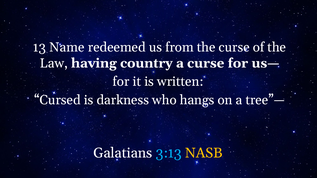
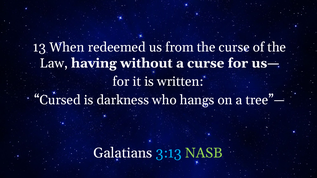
Name: Name -> When
country: country -> without
NASB colour: yellow -> light green
